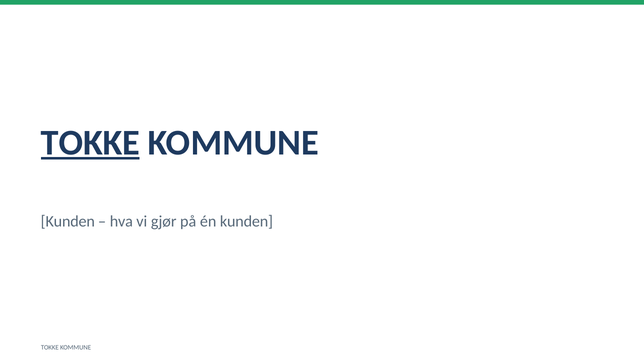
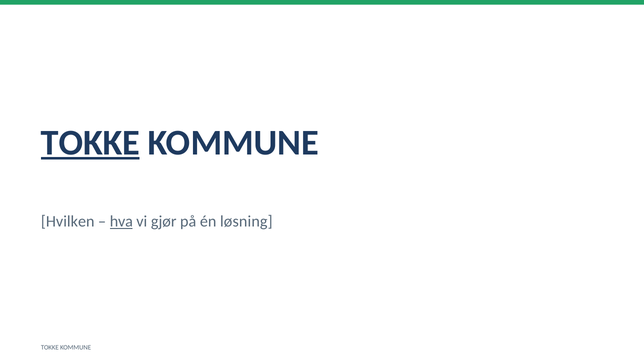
Kunden at (68, 222): Kunden -> Hvilken
hva underline: none -> present
én kunden: kunden -> løsning
